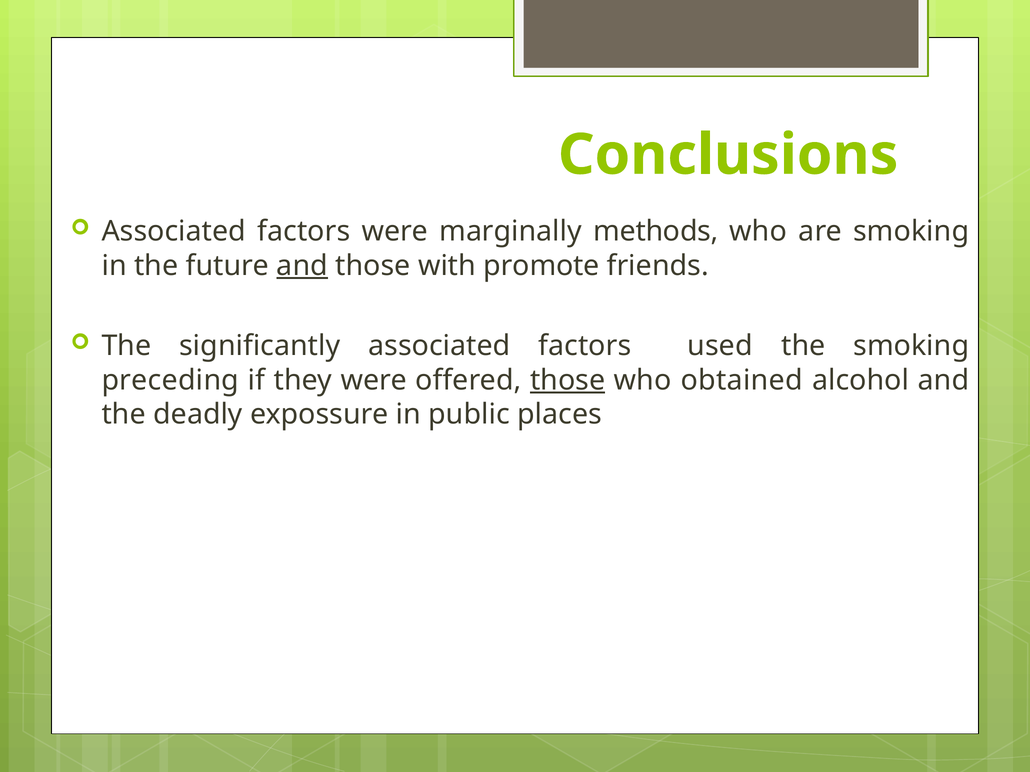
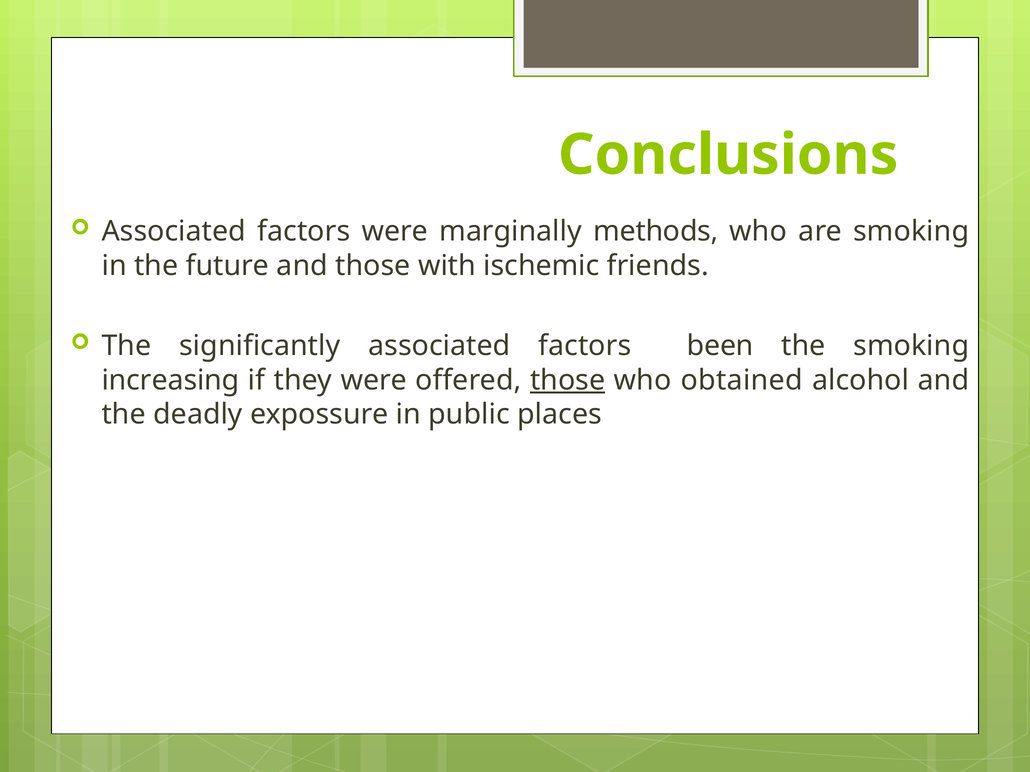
and at (302, 266) underline: present -> none
promote: promote -> ischemic
used: used -> been
preceding: preceding -> increasing
